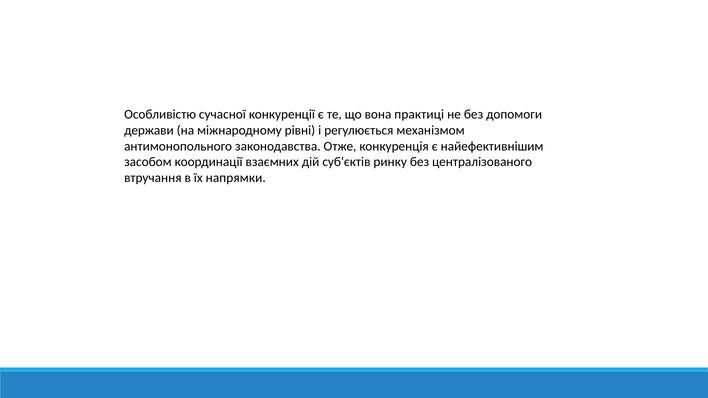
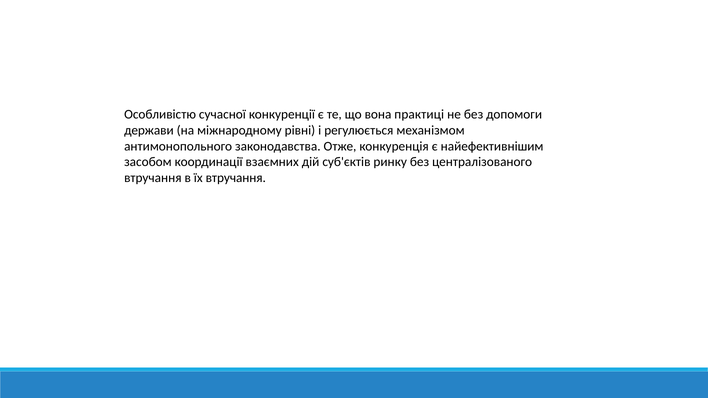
їх напрямки: напрямки -> втручання
